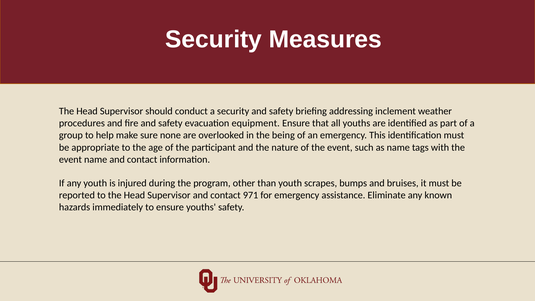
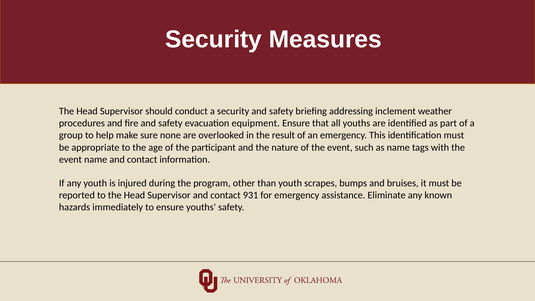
being: being -> result
971: 971 -> 931
